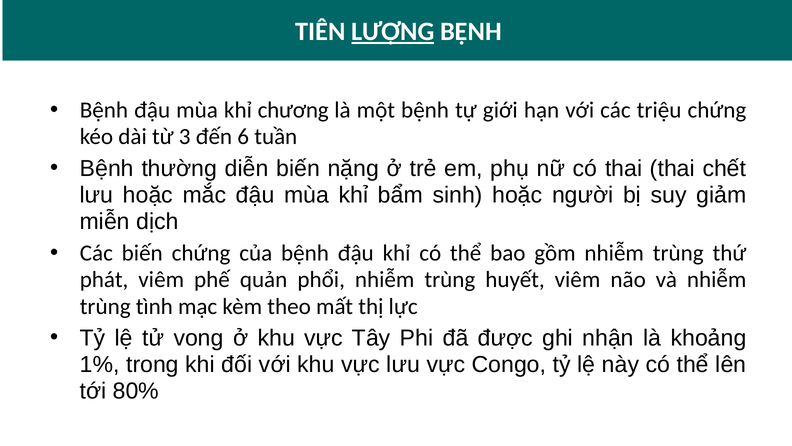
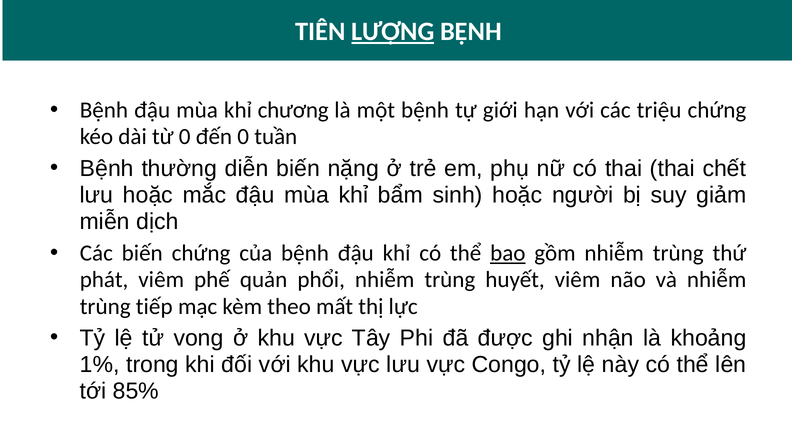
từ 3: 3 -> 0
đến 6: 6 -> 0
bao underline: none -> present
tình: tình -> tiếp
80%: 80% -> 85%
